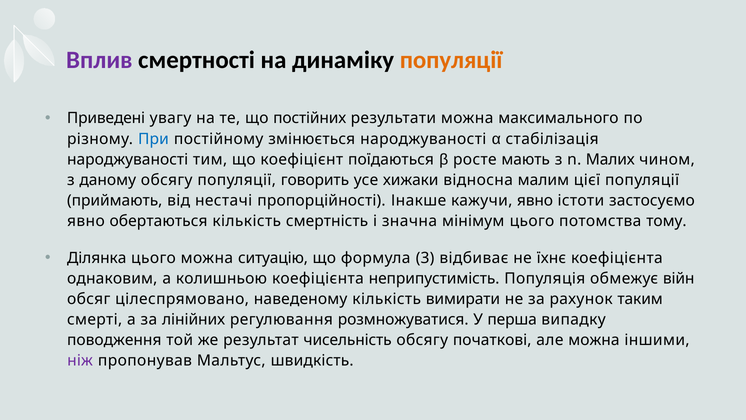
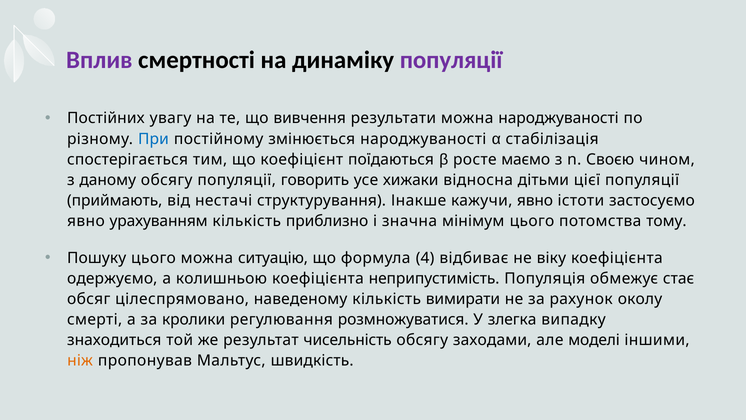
популяції at (451, 60) colour: orange -> purple
Приведені: Приведені -> Постійних
постійних: постійних -> вивчення
можна максимального: максимального -> народжуваності
народжуваності at (128, 159): народжуваності -> спостерігається
мають: мають -> маємо
Малих: Малих -> Своєю
малим: малим -> дітьми
пропорційності: пропорційності -> структурування
обертаються: обертаються -> урахуванням
смертність: смертність -> приблизно
Ділянка: Ділянка -> Пошуку
3: 3 -> 4
їхнє: їхнє -> віку
однаковим: однаковим -> одержуємо
війн: війн -> стає
таким: таким -> околу
лінійних: лінійних -> кролики
перша: перша -> злегка
поводження: поводження -> знаходиться
початкові: початкові -> заходами
але можна: можна -> моделі
ніж colour: purple -> orange
